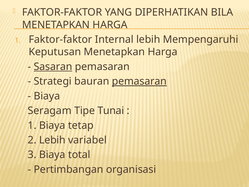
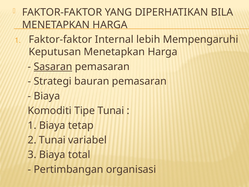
pemasaran at (139, 81) underline: present -> none
Seragam: Seragam -> Komoditi
2 Lebih: Lebih -> Tunai
